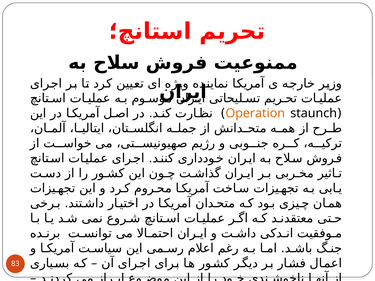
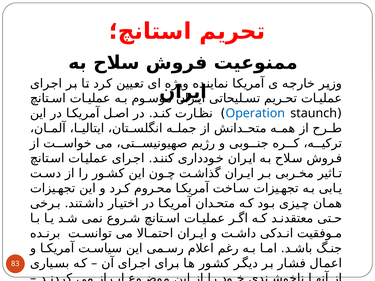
Operation colour: orange -> blue
